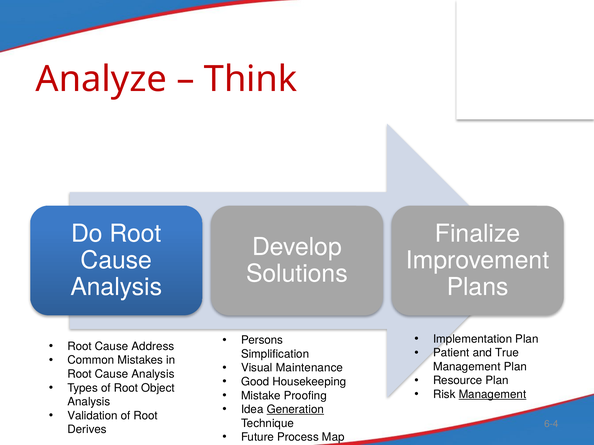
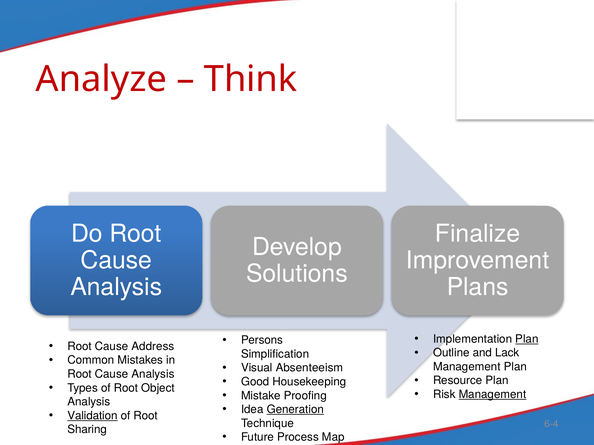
Plan at (527, 339) underline: none -> present
Patient: Patient -> Outline
True: True -> Lack
Maintenance: Maintenance -> Absenteeism
Validation underline: none -> present
Derives: Derives -> Sharing
